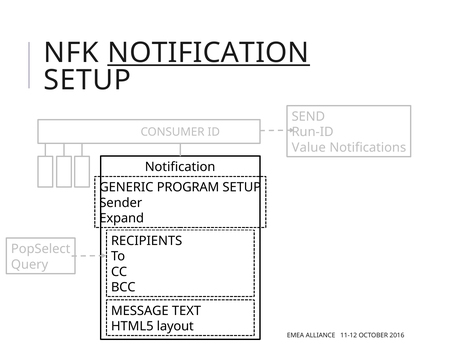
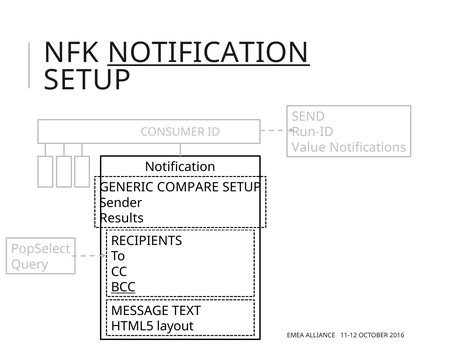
PROGRAM: PROGRAM -> COMPARE
Expand: Expand -> Results
BCC underline: none -> present
